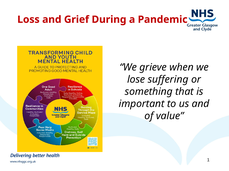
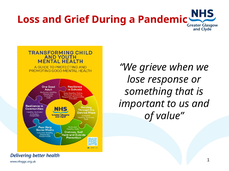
suffering: suffering -> response
